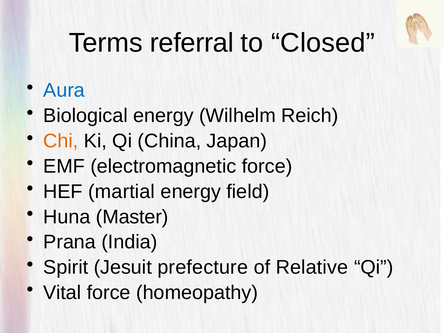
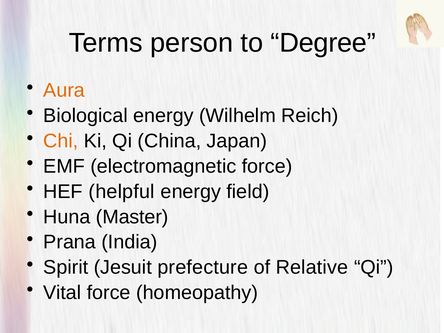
referral: referral -> person
Closed: Closed -> Degree
Aura colour: blue -> orange
martial: martial -> helpful
